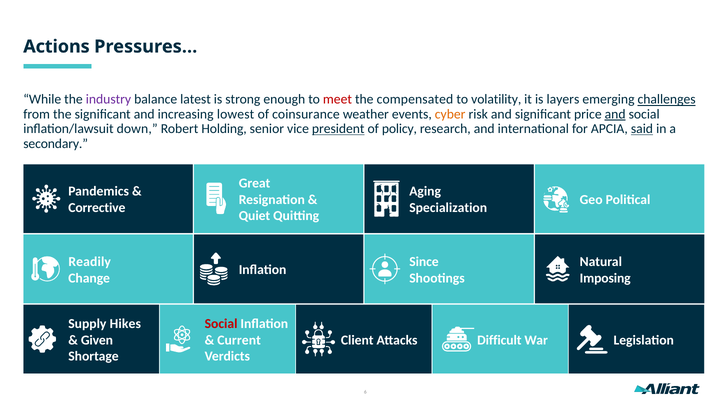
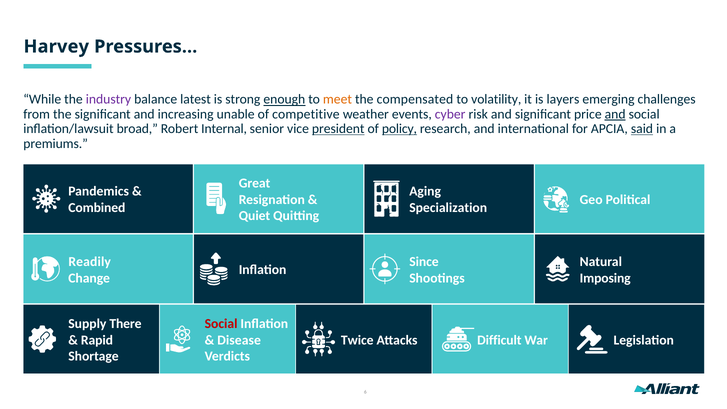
Actions: Actions -> Harvey
enough underline: none -> present
meet colour: red -> orange
challenges underline: present -> none
lowest: lowest -> unable
coinsurance: coinsurance -> competitive
cyber colour: orange -> purple
down: down -> broad
Holding: Holding -> Internal
policy underline: none -> present
secondary: secondary -> premiums
Corrective: Corrective -> Combined
Hikes: Hikes -> There
Given: Given -> Rapid
Current: Current -> Disease
Client: Client -> Twice
